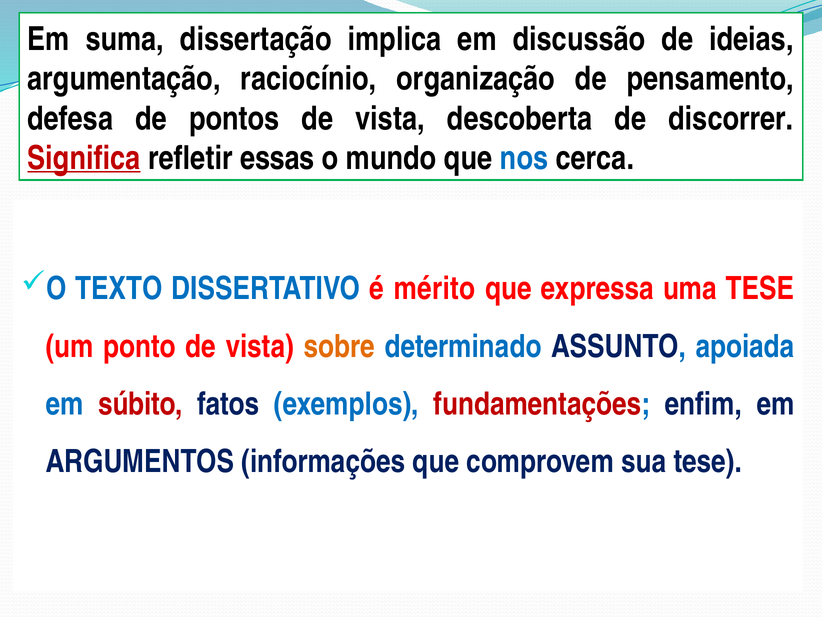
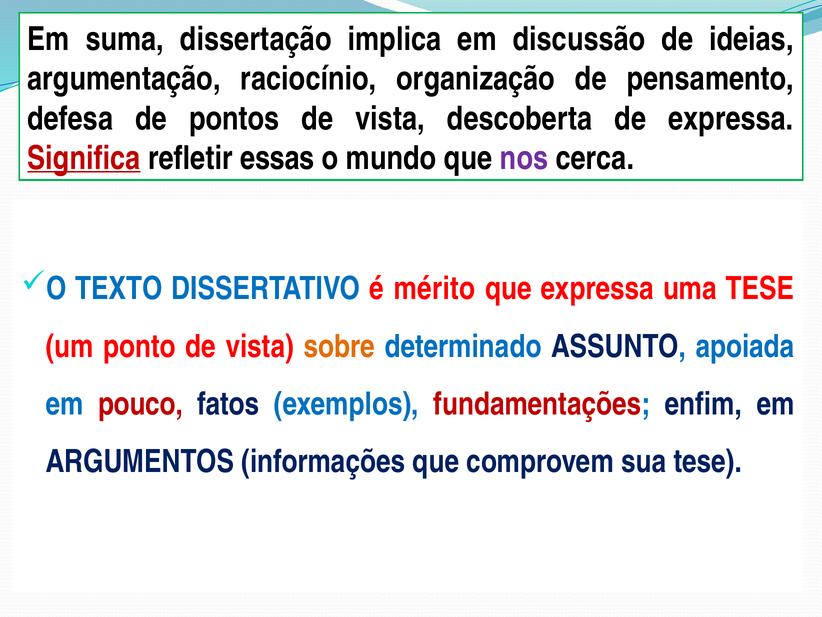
de discorrer: discorrer -> expressa
nos colour: blue -> purple
súbito: súbito -> pouco
